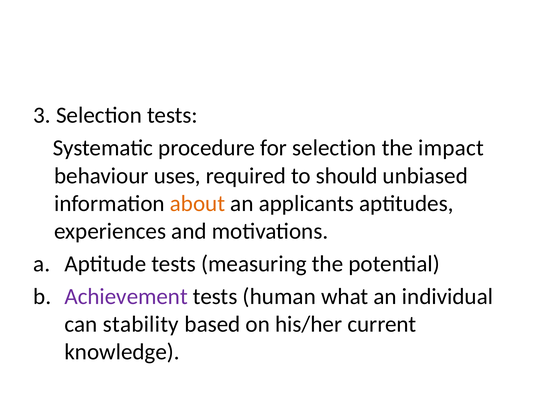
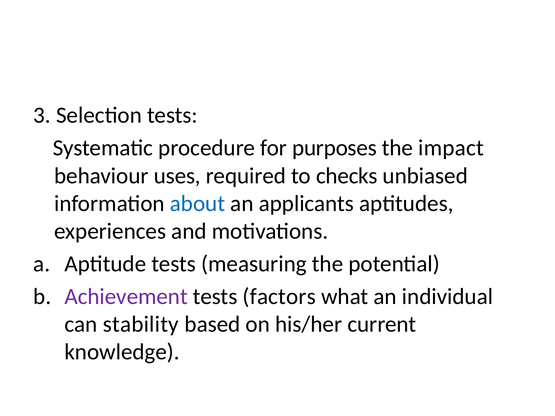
for selection: selection -> purposes
should: should -> checks
about colour: orange -> blue
human: human -> factors
